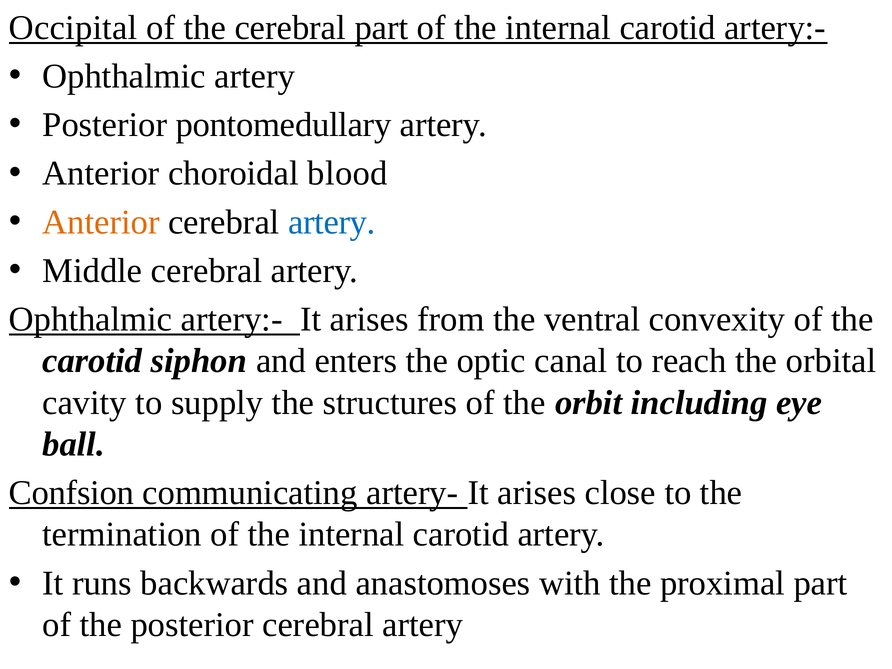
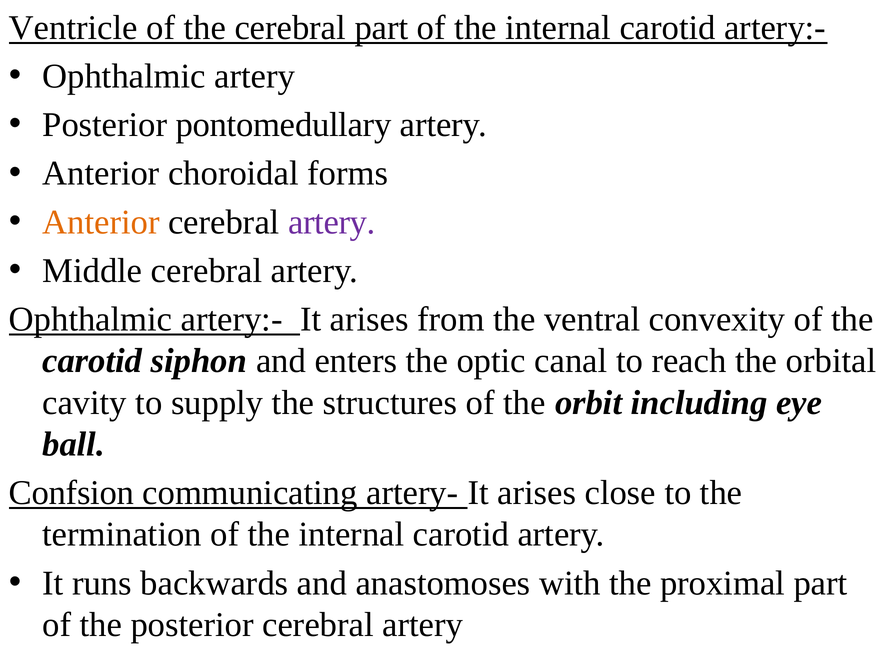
Occipital: Occipital -> Ventricle
blood: blood -> forms
artery at (332, 222) colour: blue -> purple
